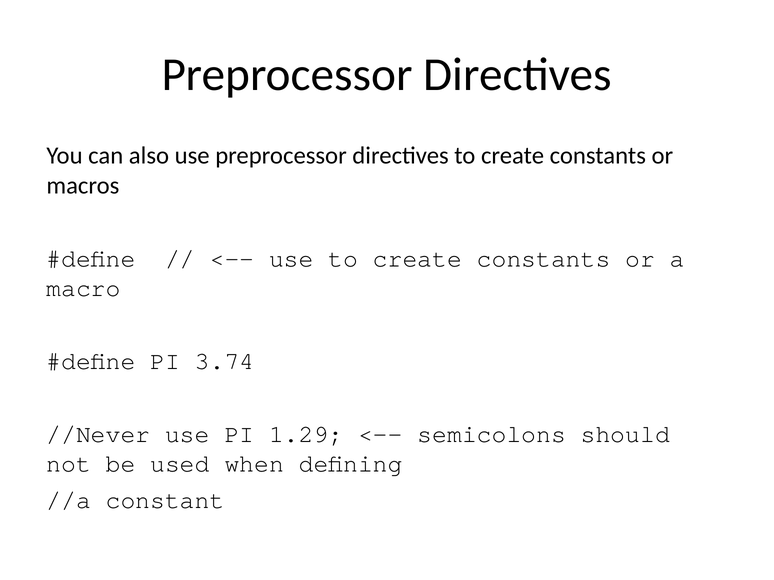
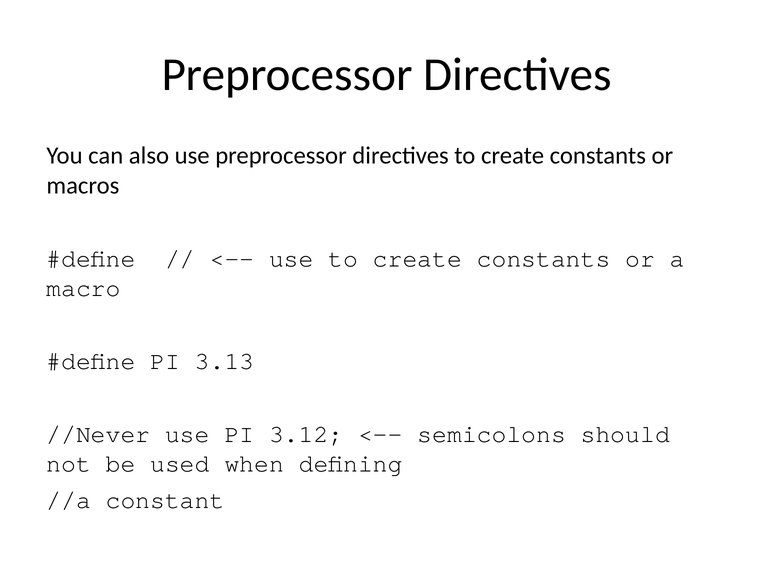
3.74: 3.74 -> 3.13
1.29: 1.29 -> 3.12
